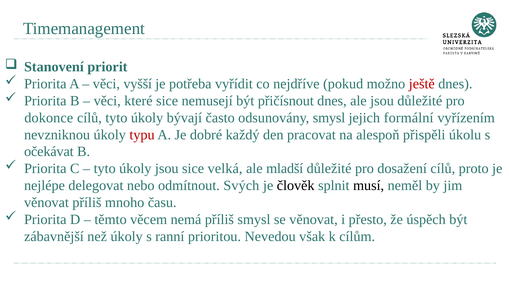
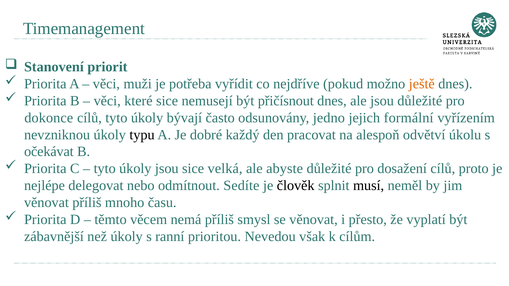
vyšší: vyšší -> muži
ještě colour: red -> orange
odsunovány smysl: smysl -> jedno
typu colour: red -> black
přispěli: přispěli -> odvětví
mladší: mladší -> abyste
Svých: Svých -> Sedíte
úspěch: úspěch -> vyplatí
